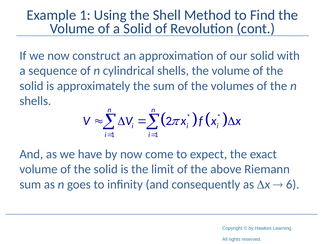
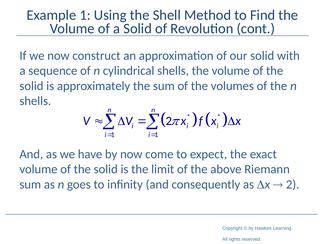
6 at (293, 184): 6 -> 2
